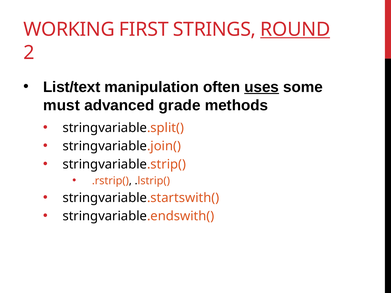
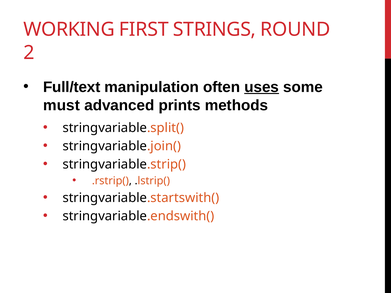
ROUND underline: present -> none
List/text: List/text -> Full/text
grade: grade -> prints
